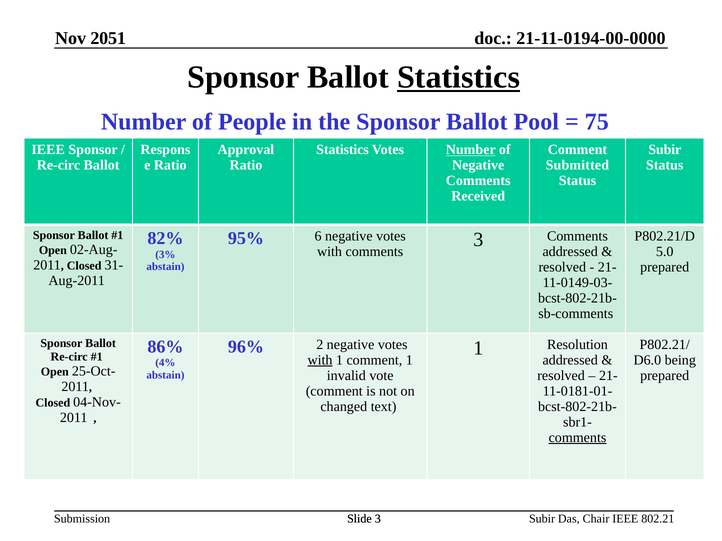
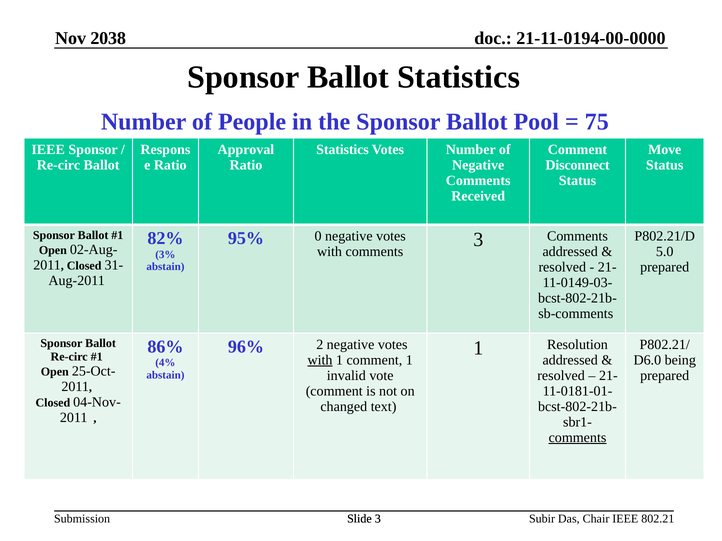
2051: 2051 -> 2038
Statistics at (459, 77) underline: present -> none
Number at (471, 150) underline: present -> none
Subir at (665, 150): Subir -> Move
Submitted: Submitted -> Disconnect
6: 6 -> 0
